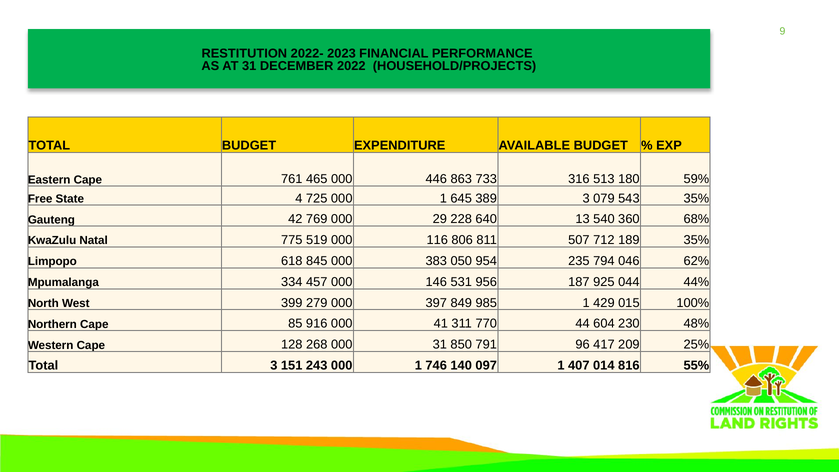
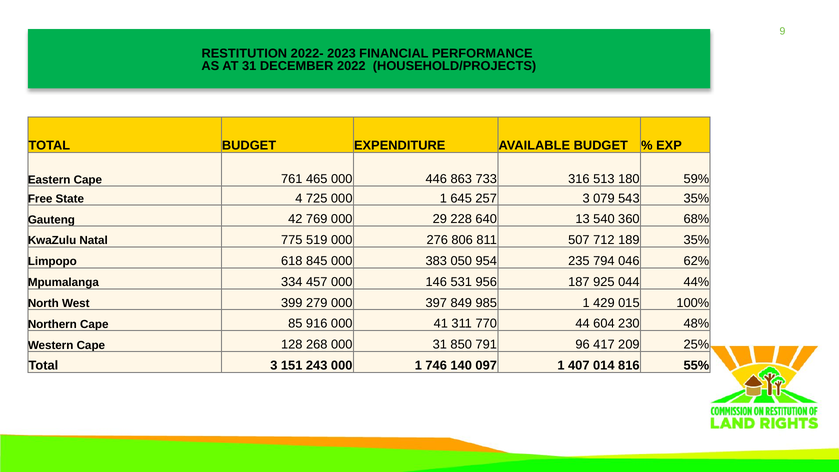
389: 389 -> 257
116: 116 -> 276
